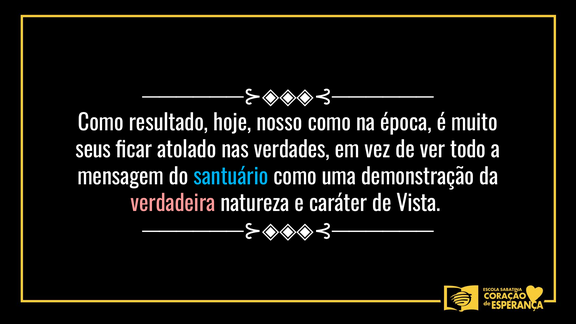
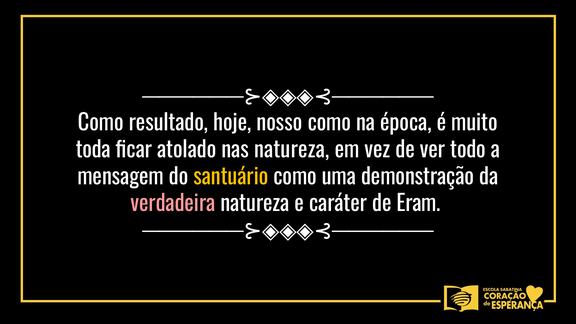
seus: seus -> toda
nas verdades: verdades -> natureza
santuário colour: light blue -> yellow
Vista: Vista -> Eram
